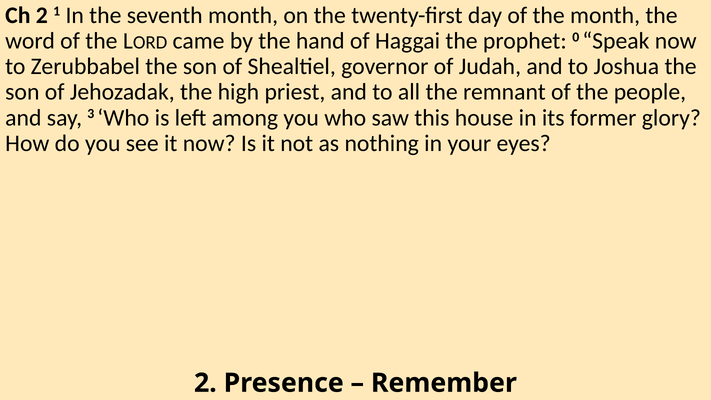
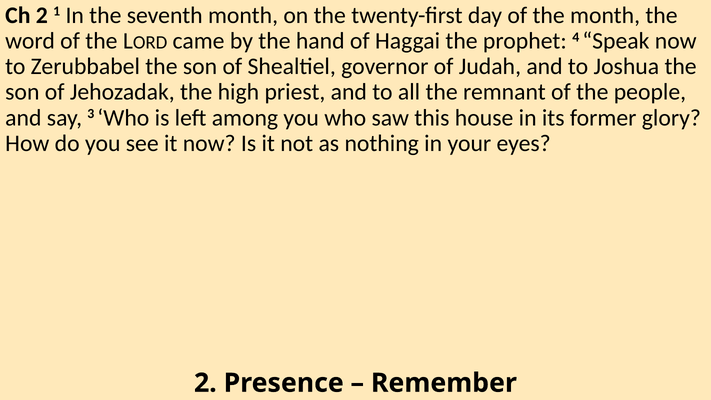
0: 0 -> 4
